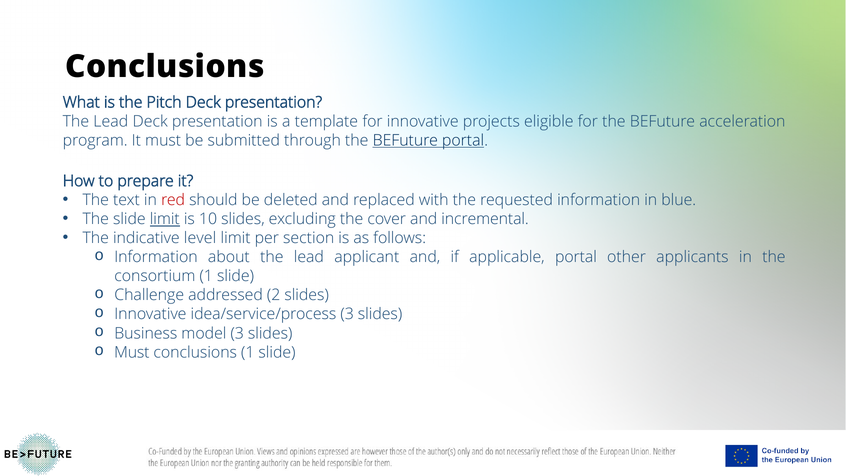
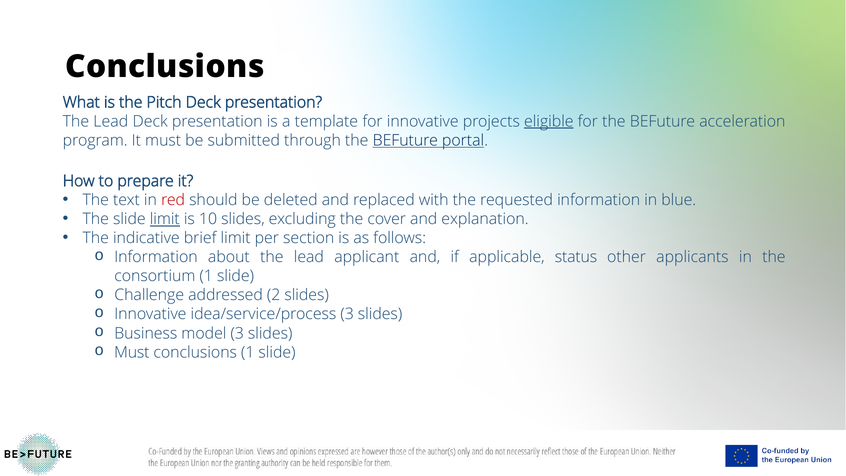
eligible underline: none -> present
incremental: incremental -> explanation
level: level -> brief
applicable portal: portal -> status
